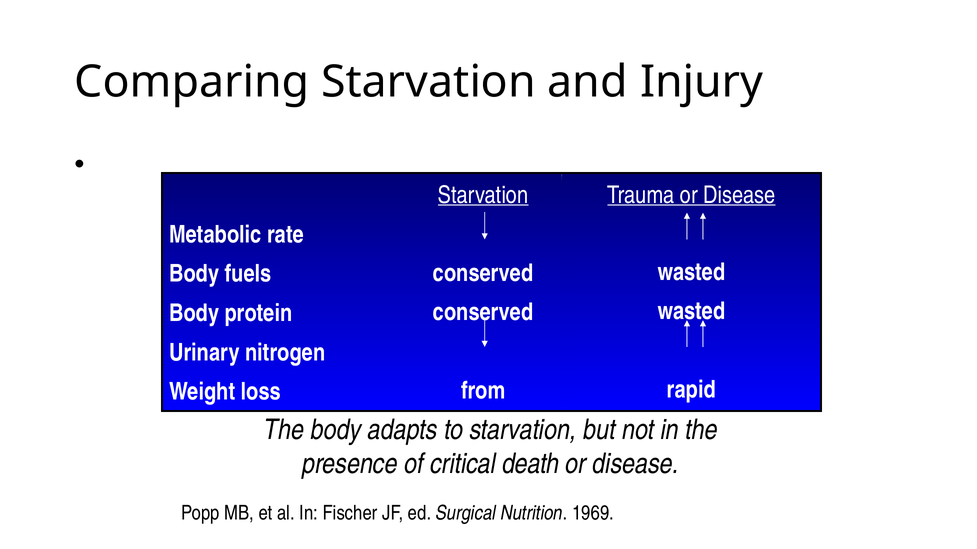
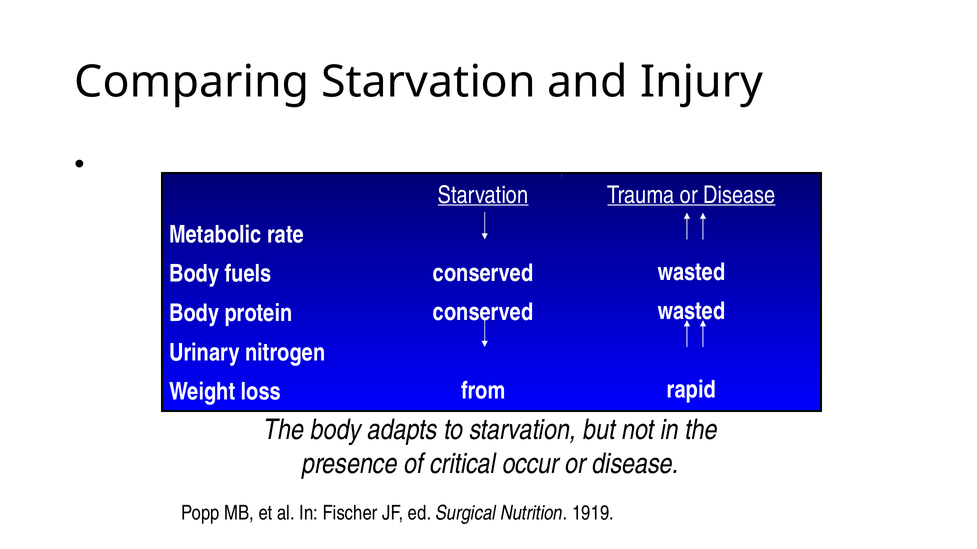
death: death -> occur
1969: 1969 -> 1919
